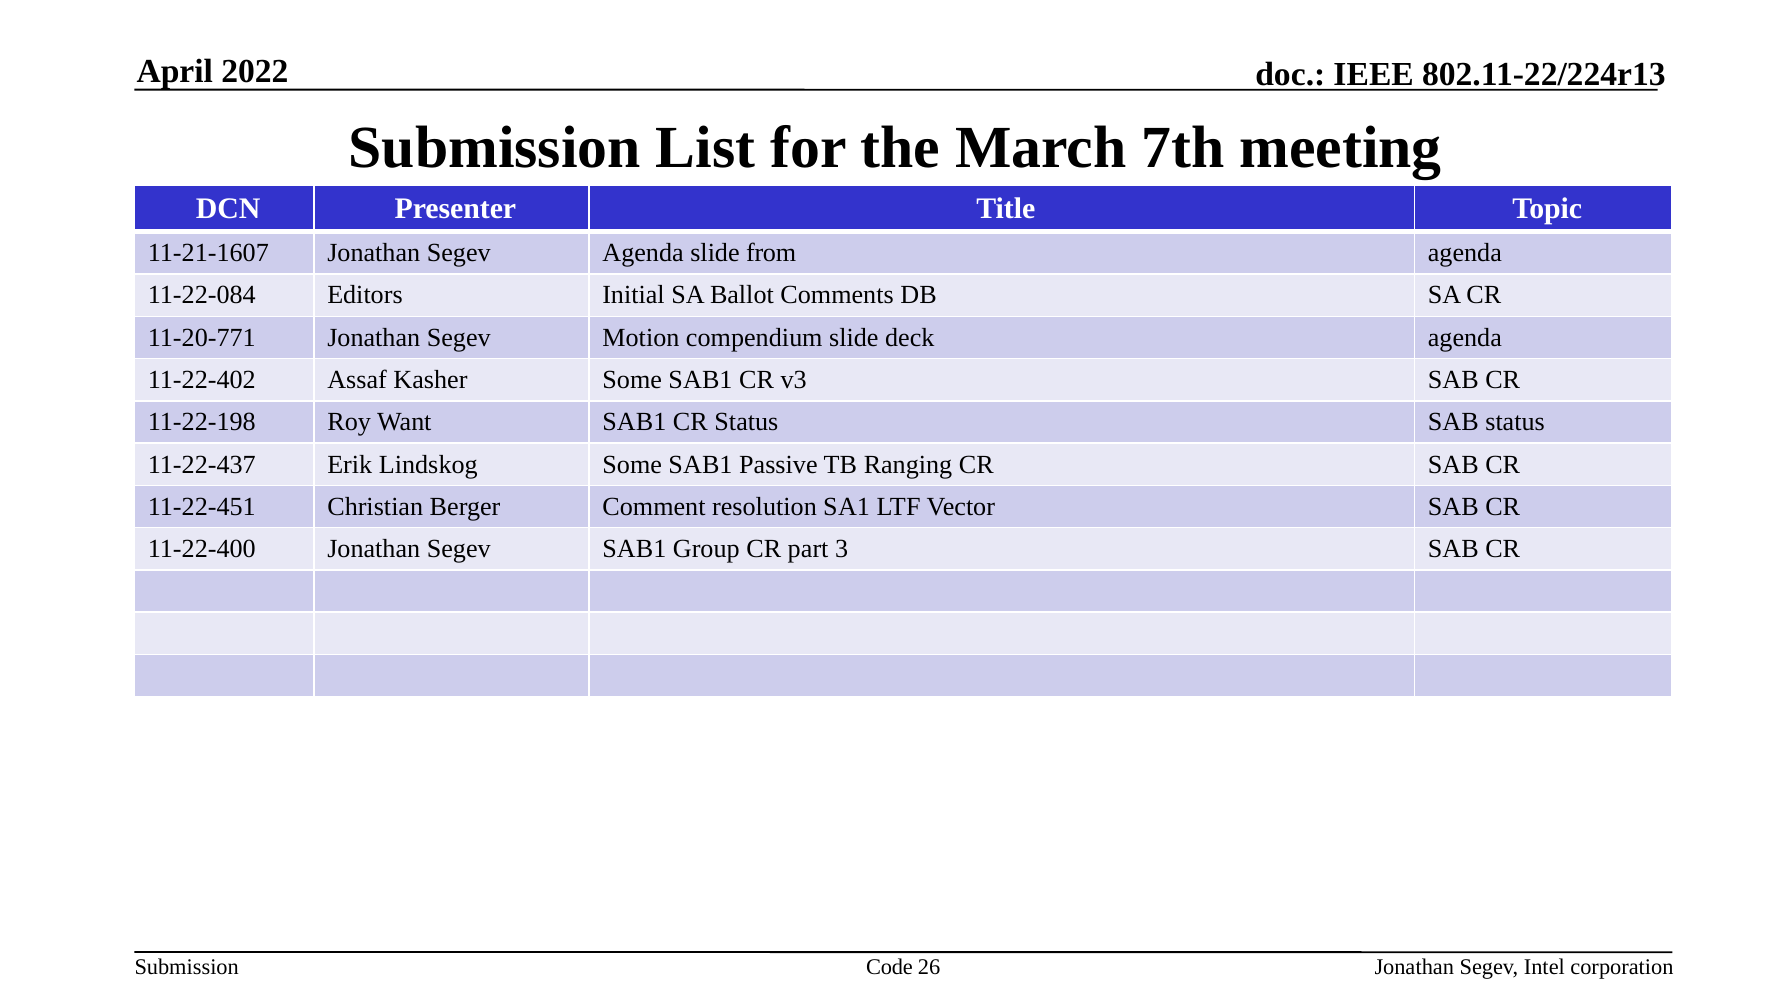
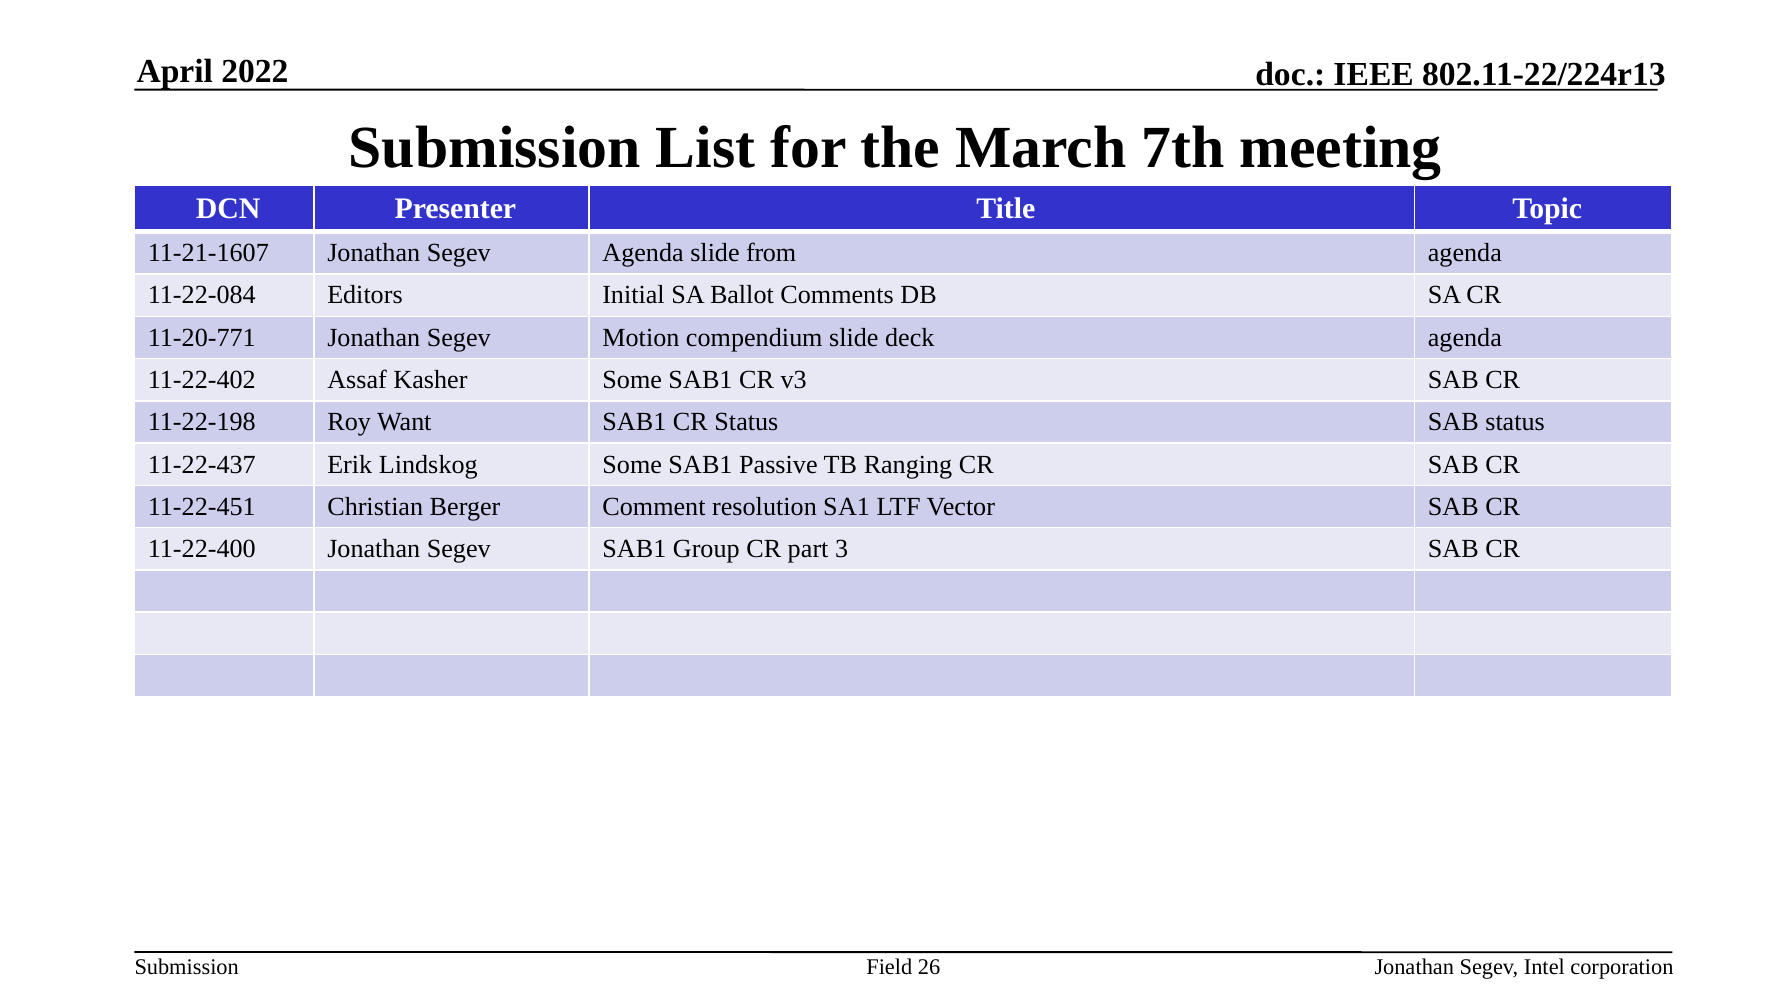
Code: Code -> Field
